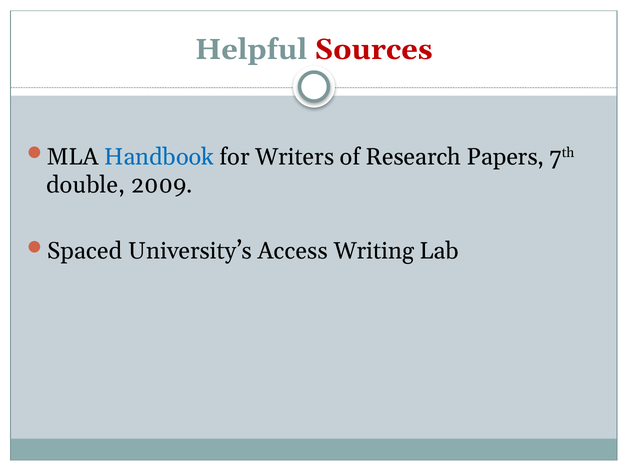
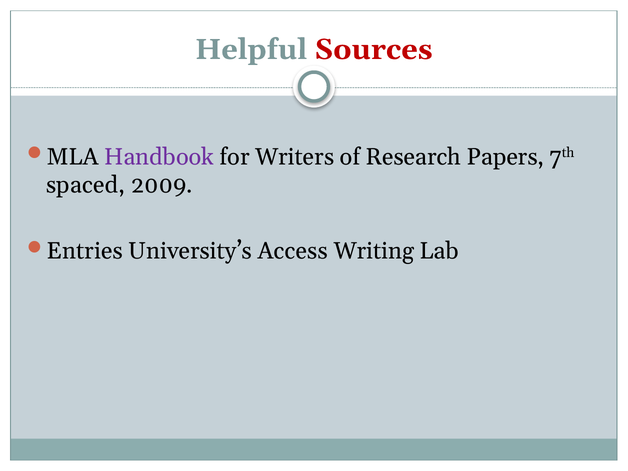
Handbook colour: blue -> purple
double: double -> spaced
Spaced: Spaced -> Entries
